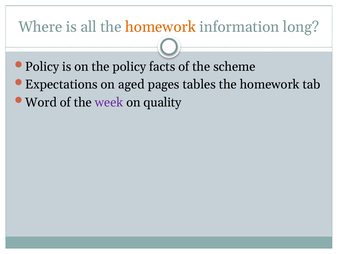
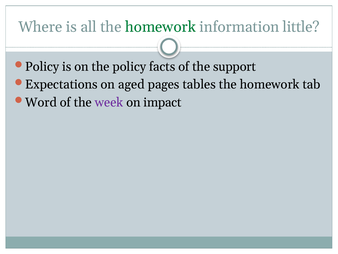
homework at (161, 27) colour: orange -> green
long: long -> little
scheme: scheme -> support
quality: quality -> impact
